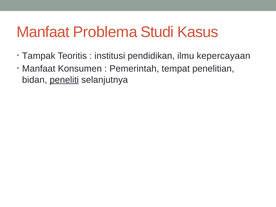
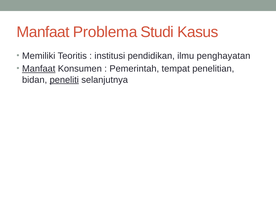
Tampak: Tampak -> Memiliki
kepercayaan: kepercayaan -> penghayatan
Manfaat at (39, 69) underline: none -> present
